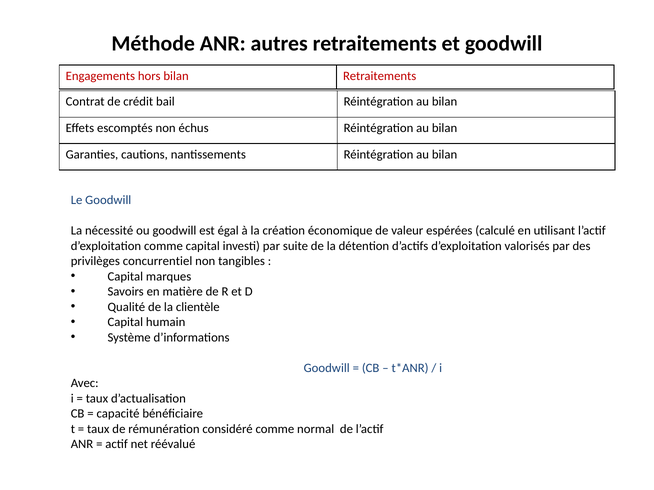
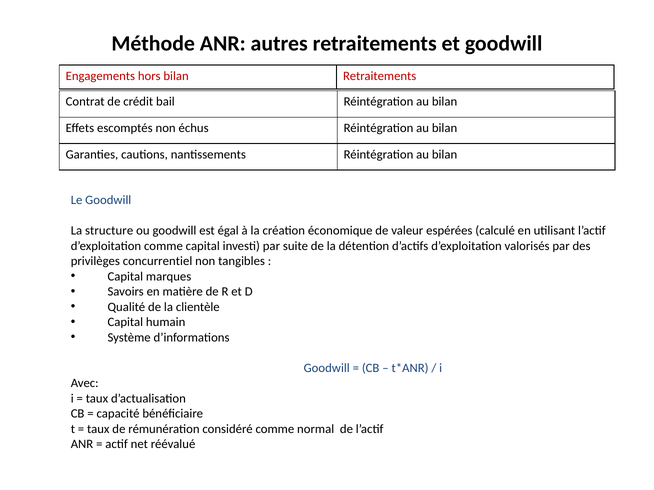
nécessité: nécessité -> structure
